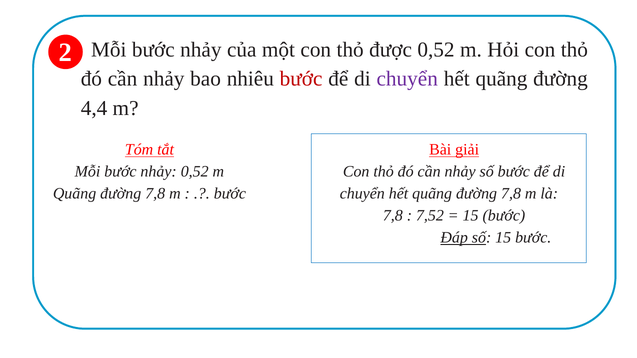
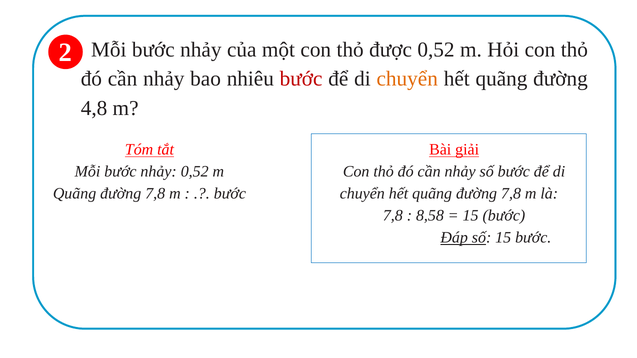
chuyển at (407, 79) colour: purple -> orange
4,4: 4,4 -> 4,8
7,52: 7,52 -> 8,58
